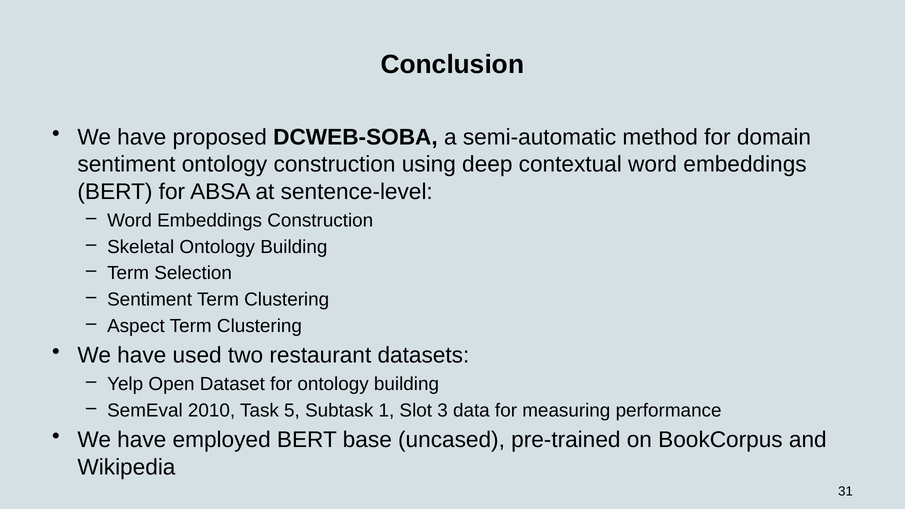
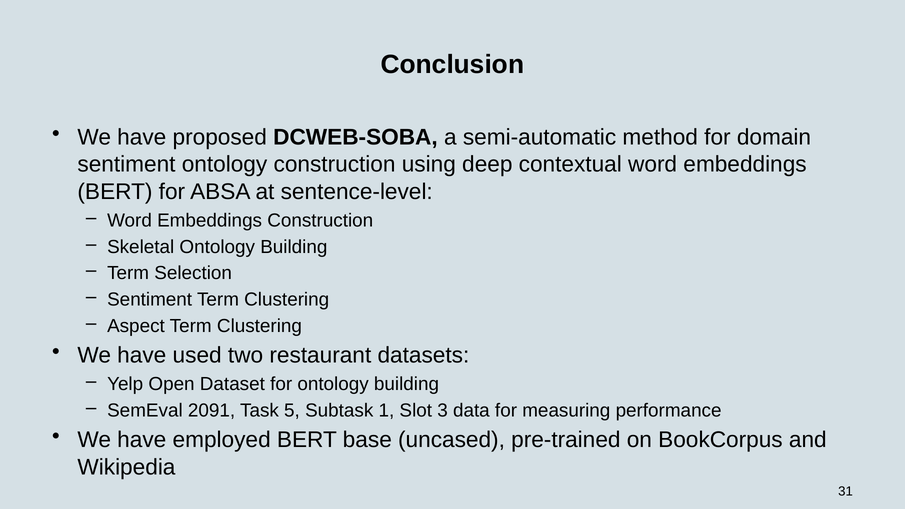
2010: 2010 -> 2091
